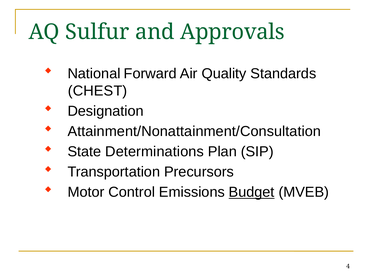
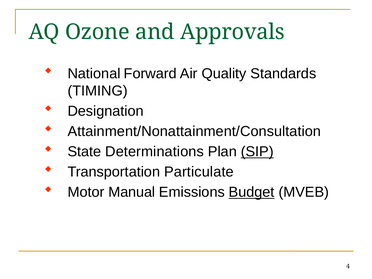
Sulfur: Sulfur -> Ozone
CHEST: CHEST -> TIMING
SIP underline: none -> present
Precursors: Precursors -> Particulate
Control: Control -> Manual
